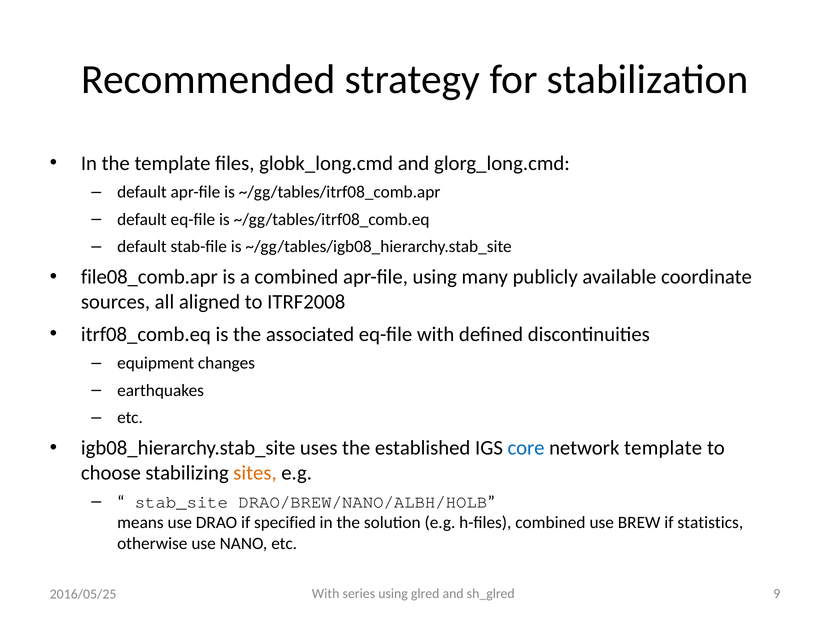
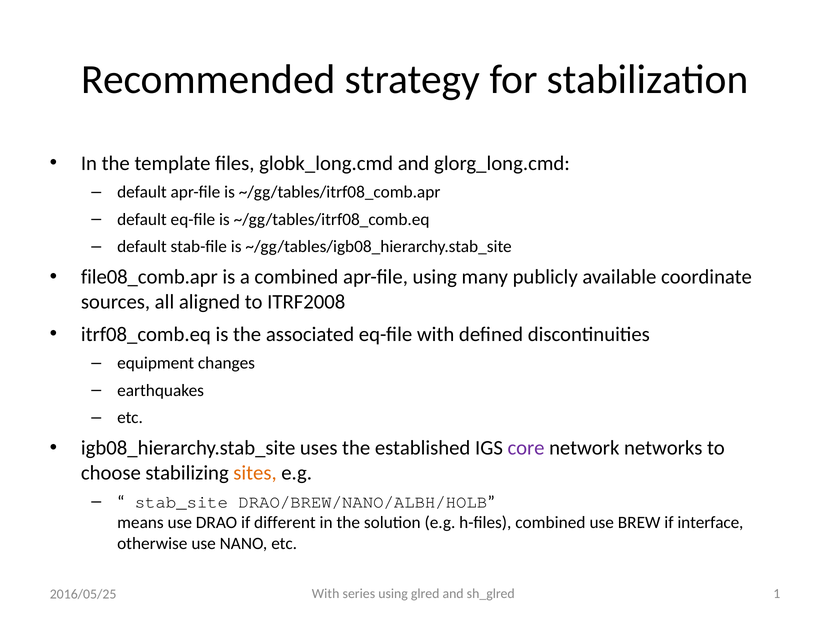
core colour: blue -> purple
network template: template -> networks
specified: specified -> different
statistics: statistics -> interface
9: 9 -> 1
